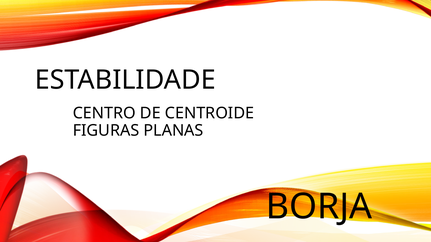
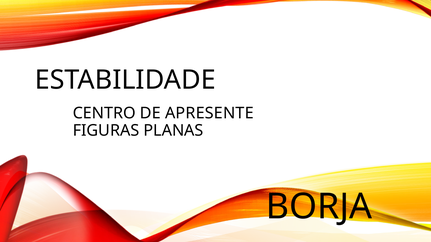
CENTROIDE: CENTROIDE -> APRESENTE
